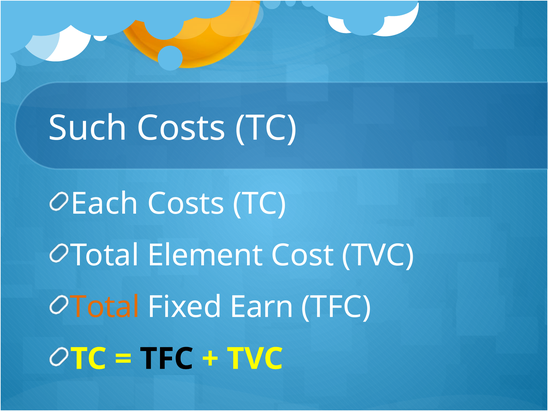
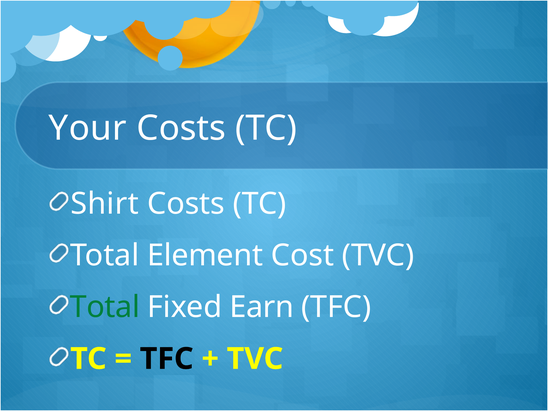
Such: Such -> Your
Each: Each -> Shirt
Total at (105, 307) colour: orange -> green
